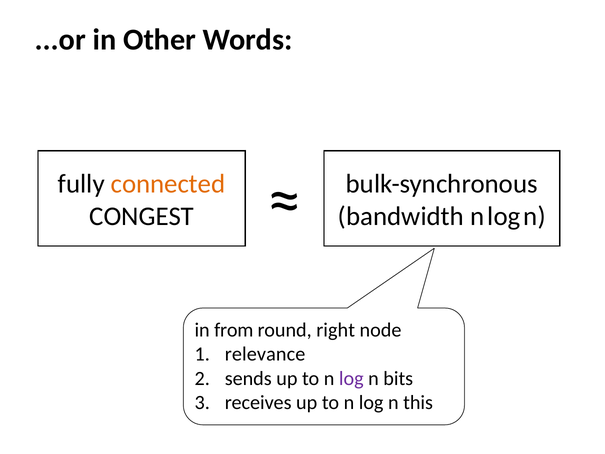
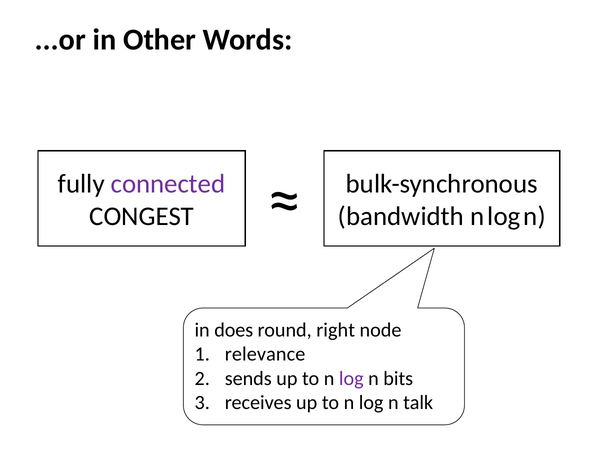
connected colour: orange -> purple
from: from -> does
this: this -> talk
